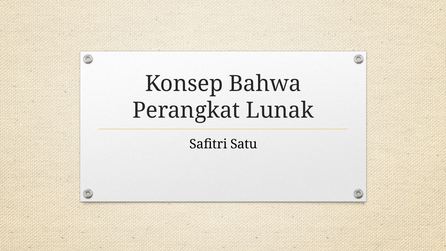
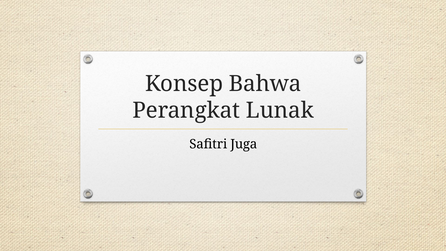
Satu: Satu -> Juga
